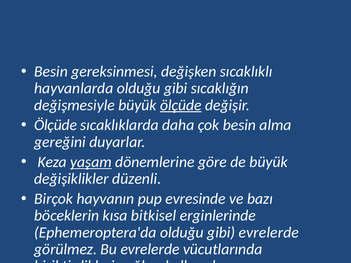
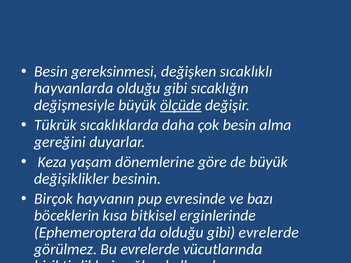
Ölçüde at (56, 125): Ölçüde -> Tükrük
yaşam underline: present -> none
düzenli: düzenli -> besinin
